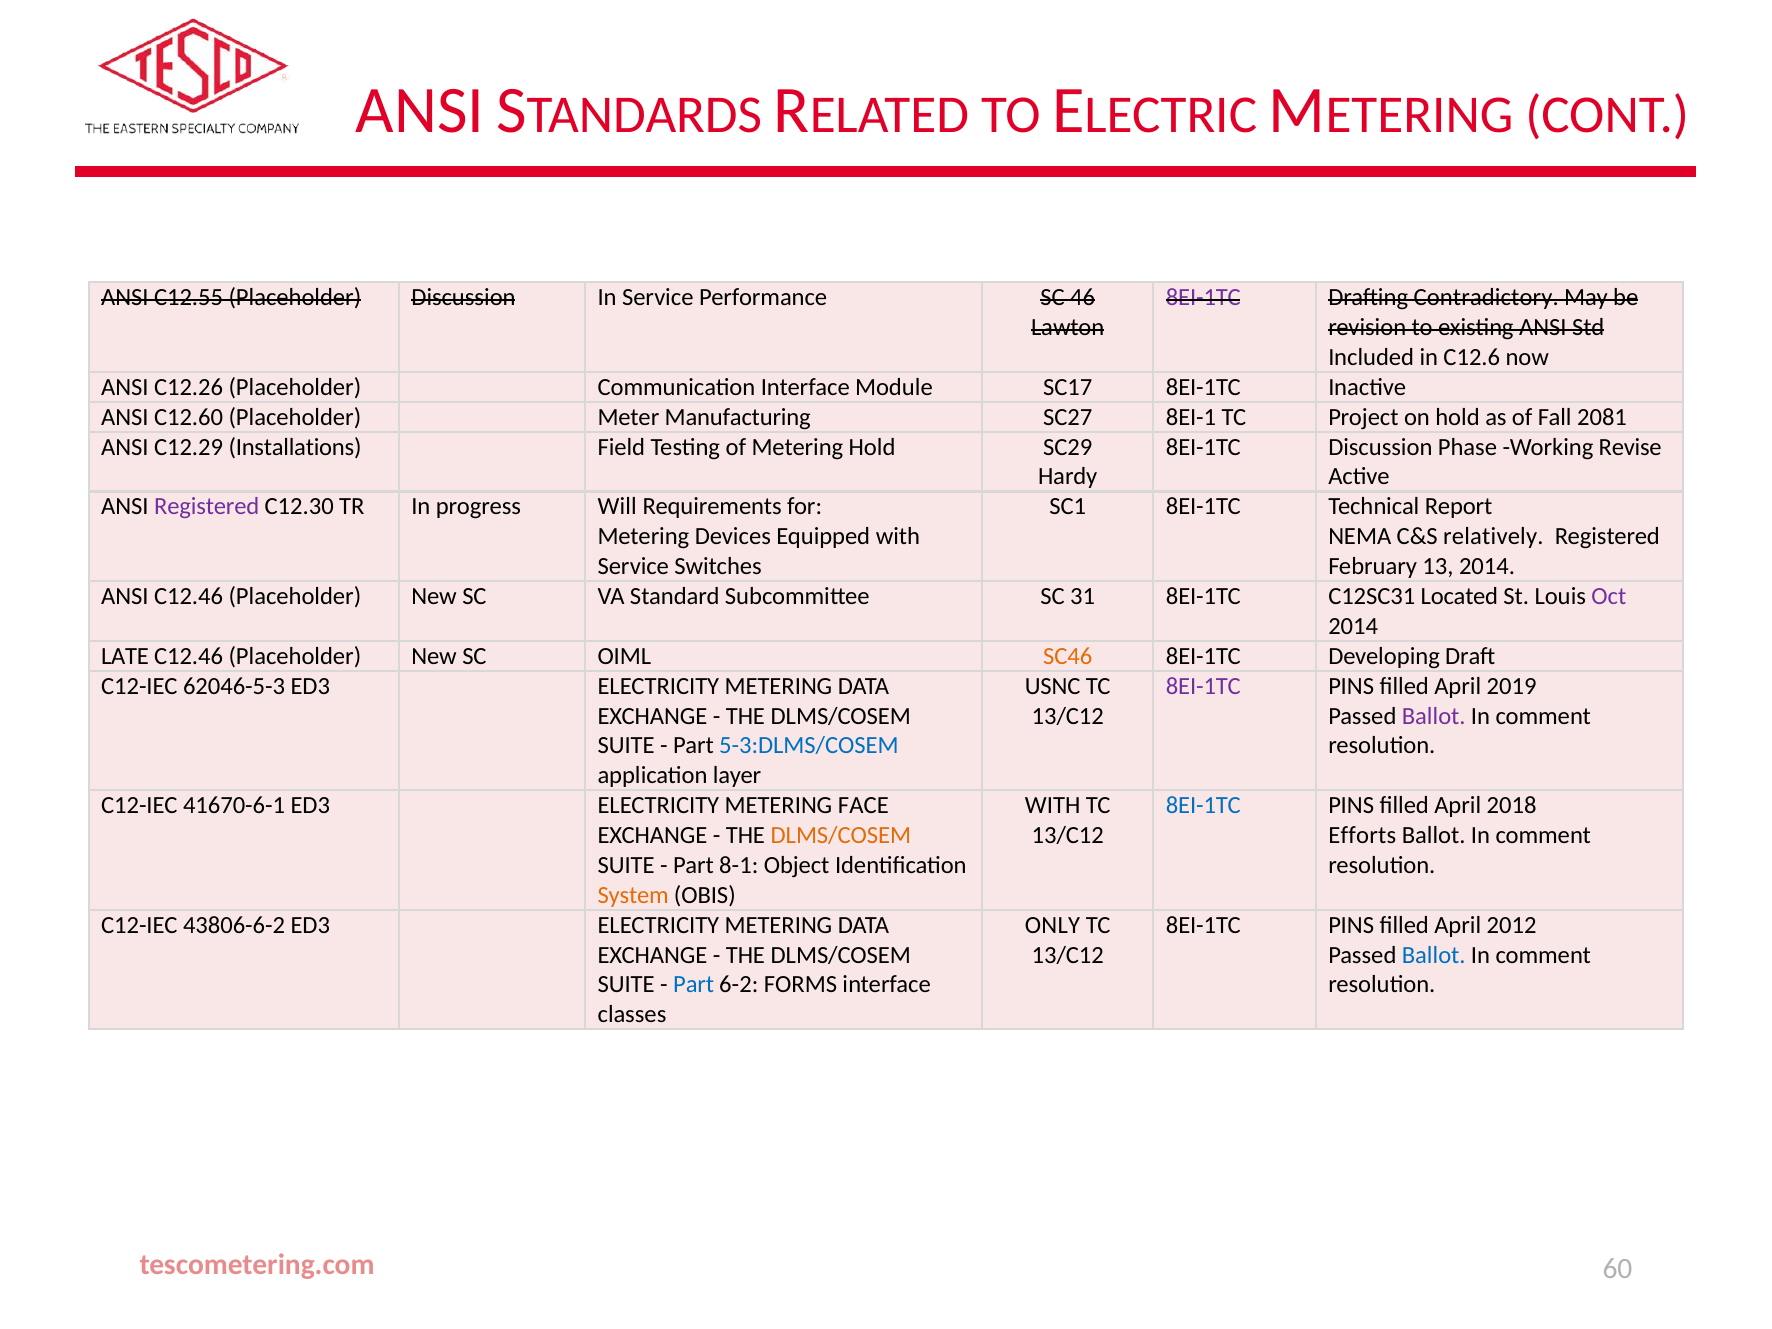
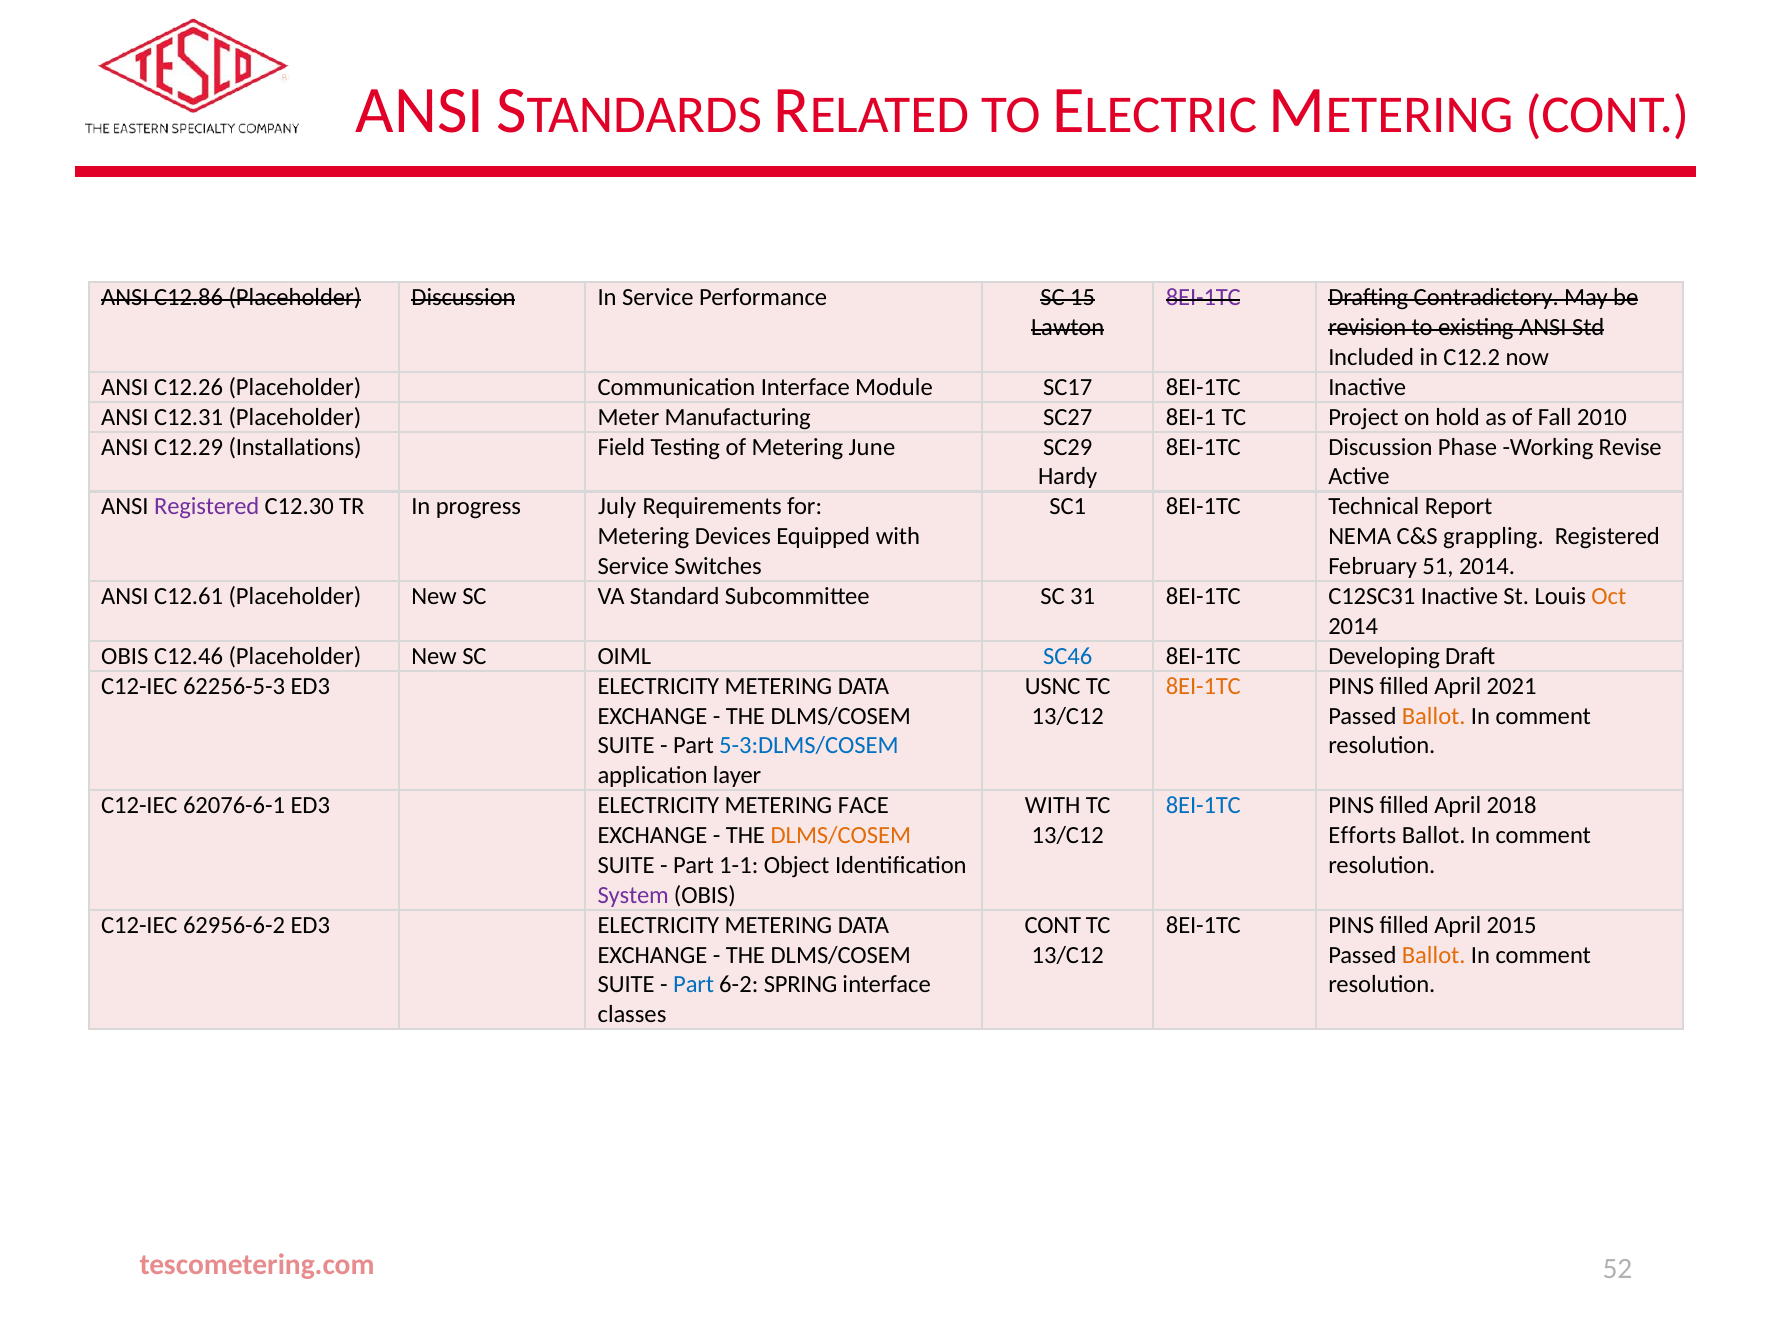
C12.55: C12.55 -> C12.86
46: 46 -> 15
C12.6: C12.6 -> C12.2
C12.60: C12.60 -> C12.31
2081: 2081 -> 2010
Metering Hold: Hold -> June
Will: Will -> July
relatively: relatively -> grappling
13: 13 -> 51
ANSI C12.46: C12.46 -> C12.61
C12SC31 Located: Located -> Inactive
Oct colour: purple -> orange
LATE at (125, 656): LATE -> OBIS
SC46 colour: orange -> blue
62046-5-3: 62046-5-3 -> 62256-5-3
8EI-1TC at (1203, 686) colour: purple -> orange
2019: 2019 -> 2021
Ballot at (1434, 716) colour: purple -> orange
41670-6-1: 41670-6-1 -> 62076-6-1
8-1: 8-1 -> 1-1
System colour: orange -> purple
43806-6-2: 43806-6-2 -> 62956-6-2
ONLY at (1053, 925): ONLY -> CONT
2012: 2012 -> 2015
Ballot at (1434, 955) colour: blue -> orange
FORMS: FORMS -> SPRING
60: 60 -> 52
